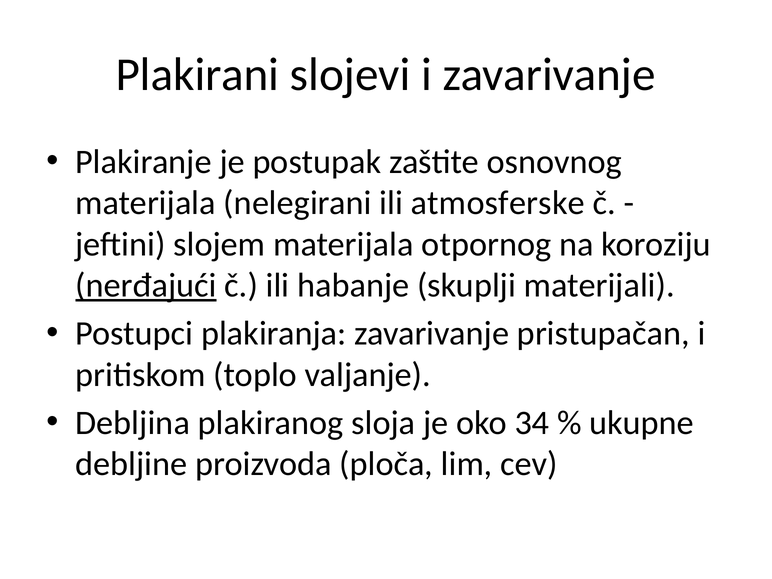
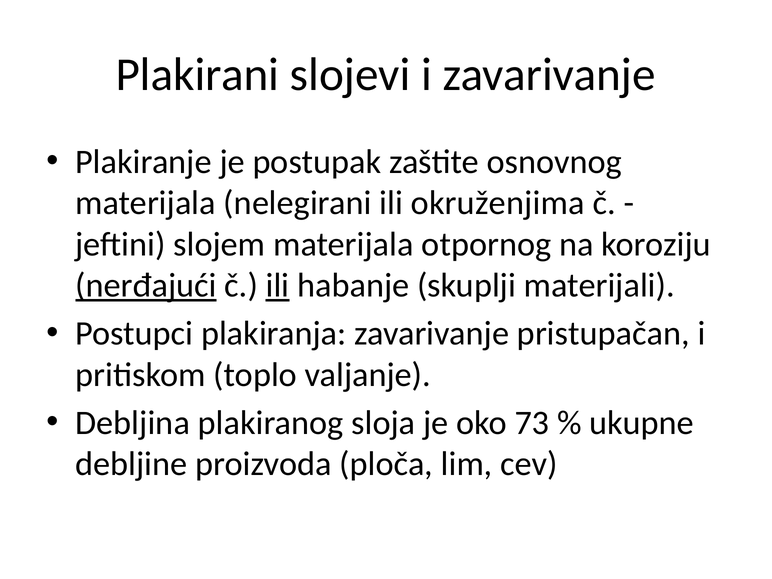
atmosferske: atmosferske -> okruženjima
ili at (278, 286) underline: none -> present
34: 34 -> 73
